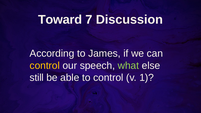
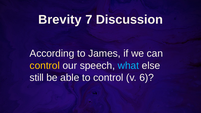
Toward: Toward -> Brevity
what colour: light green -> light blue
1: 1 -> 6
